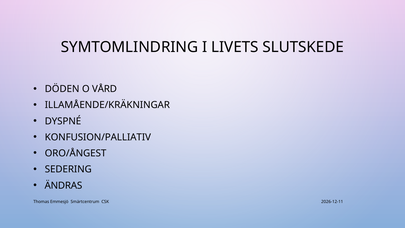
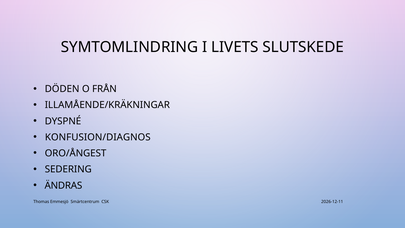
VÅRD: VÅRD -> FRÅN
KONFUSION/PALLIATIV: KONFUSION/PALLIATIV -> KONFUSION/DIAGNOS
